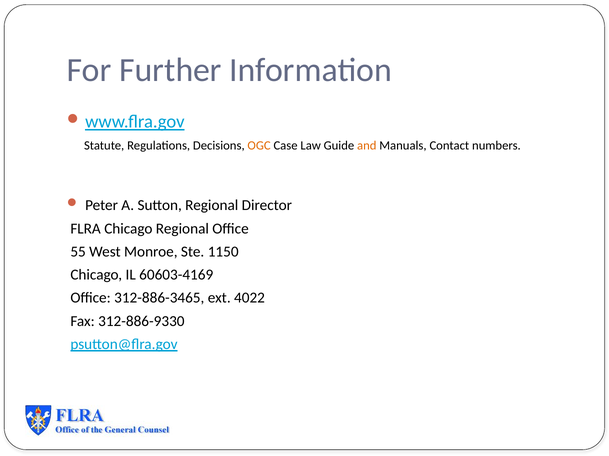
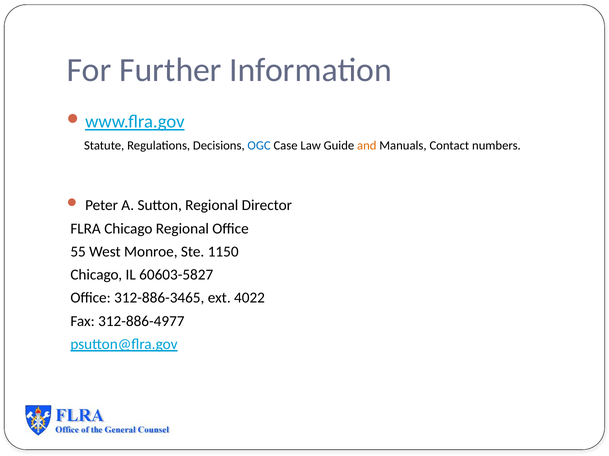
OGC colour: orange -> blue
60603-4169: 60603-4169 -> 60603-5827
312-886-9330: 312-886-9330 -> 312-886-4977
